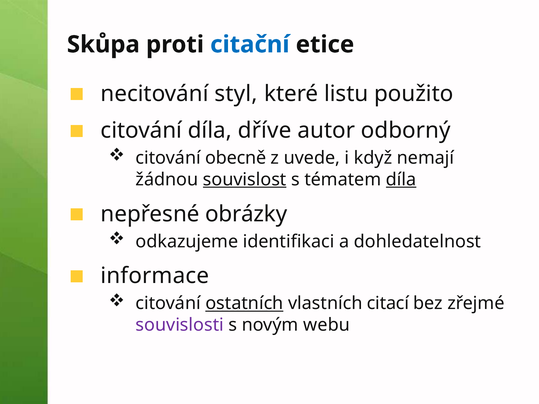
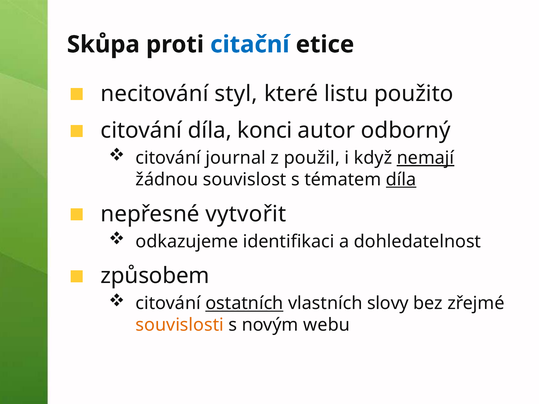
dříve: dříve -> konci
obecně: obecně -> journal
uvede: uvede -> použil
nemají underline: none -> present
souvislost underline: present -> none
obrázky: obrázky -> vytvořit
informace: informace -> způsobem
citací: citací -> slovy
souvislosti colour: purple -> orange
